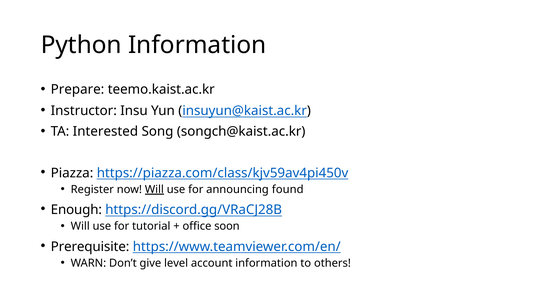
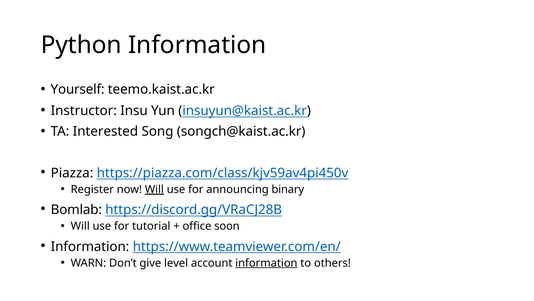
Prepare: Prepare -> Yourself
found: found -> binary
Enough: Enough -> Bomlab
Prerequisite at (90, 246): Prerequisite -> Information
information at (266, 262) underline: none -> present
